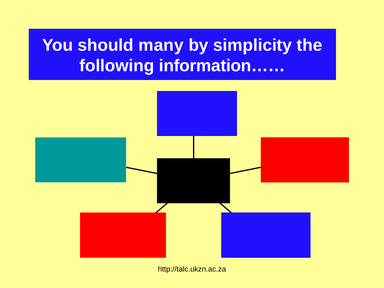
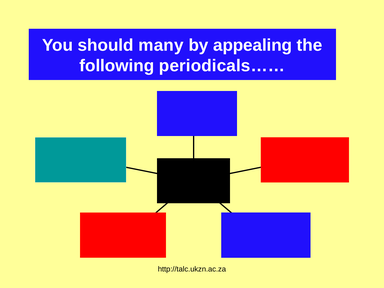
simplicity: simplicity -> appealing
information……: information…… -> periodicals……
